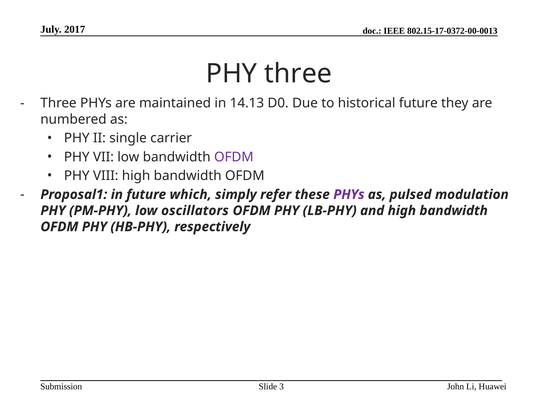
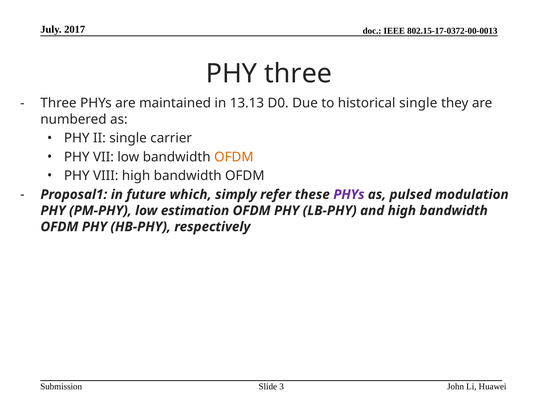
14.13: 14.13 -> 13.13
historical future: future -> single
OFDM at (234, 157) colour: purple -> orange
oscillators: oscillators -> estimation
